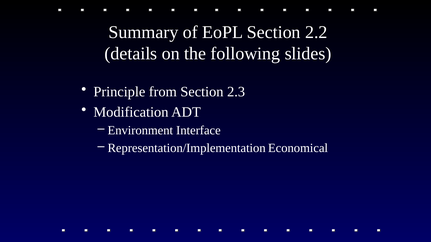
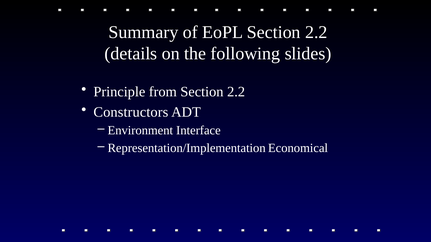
from Section 2.3: 2.3 -> 2.2
Modification: Modification -> Constructors
